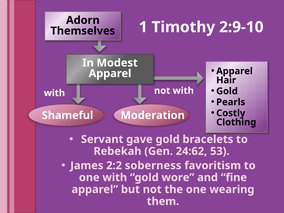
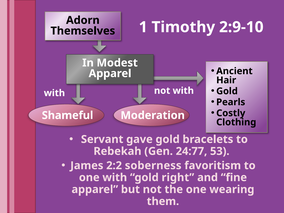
Apparel at (234, 71): Apparel -> Ancient
24:62: 24:62 -> 24:77
wore: wore -> right
